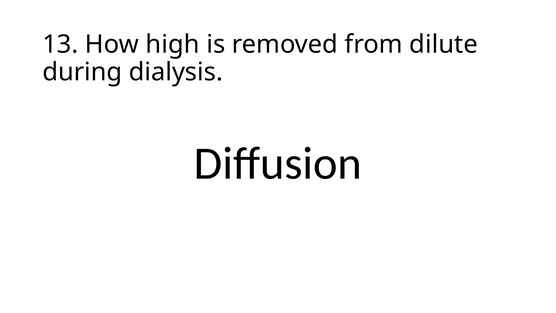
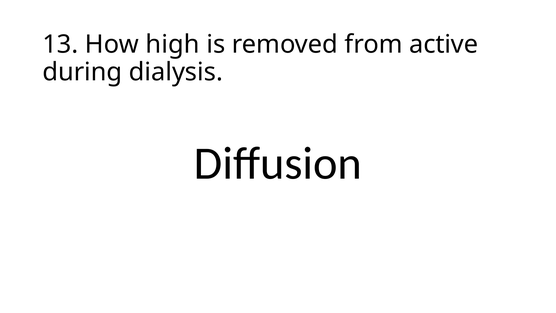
dilute: dilute -> active
